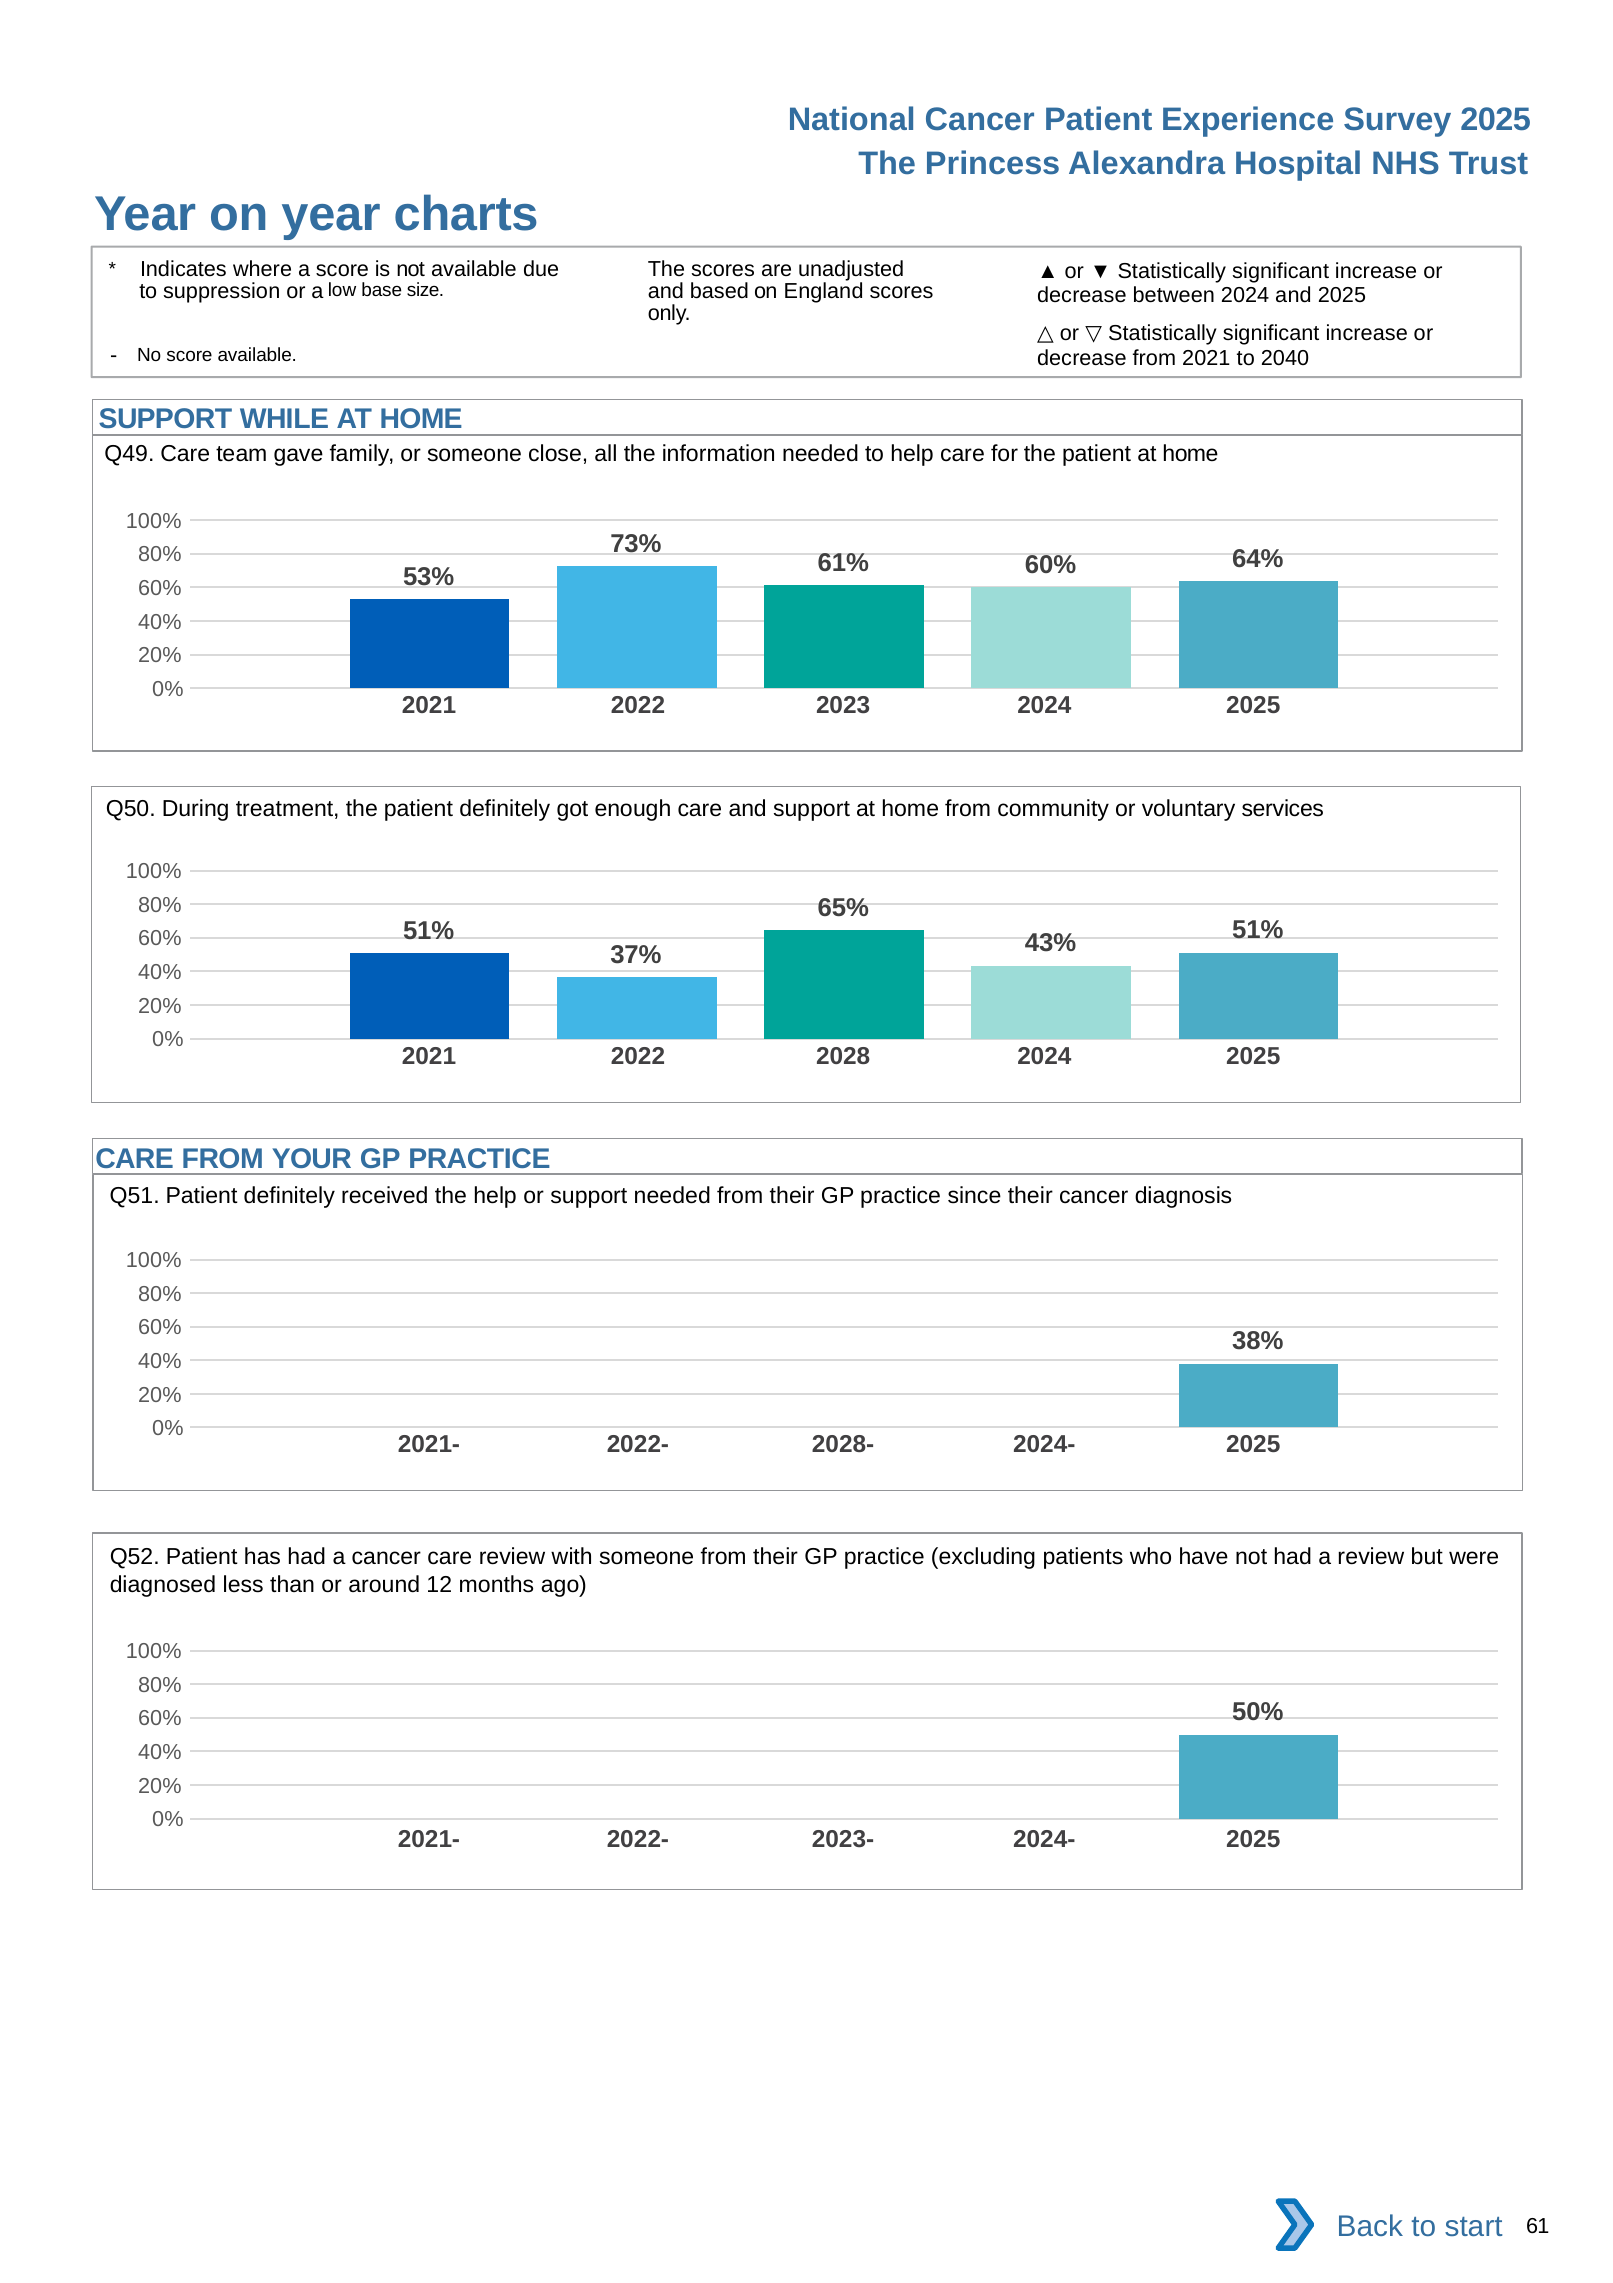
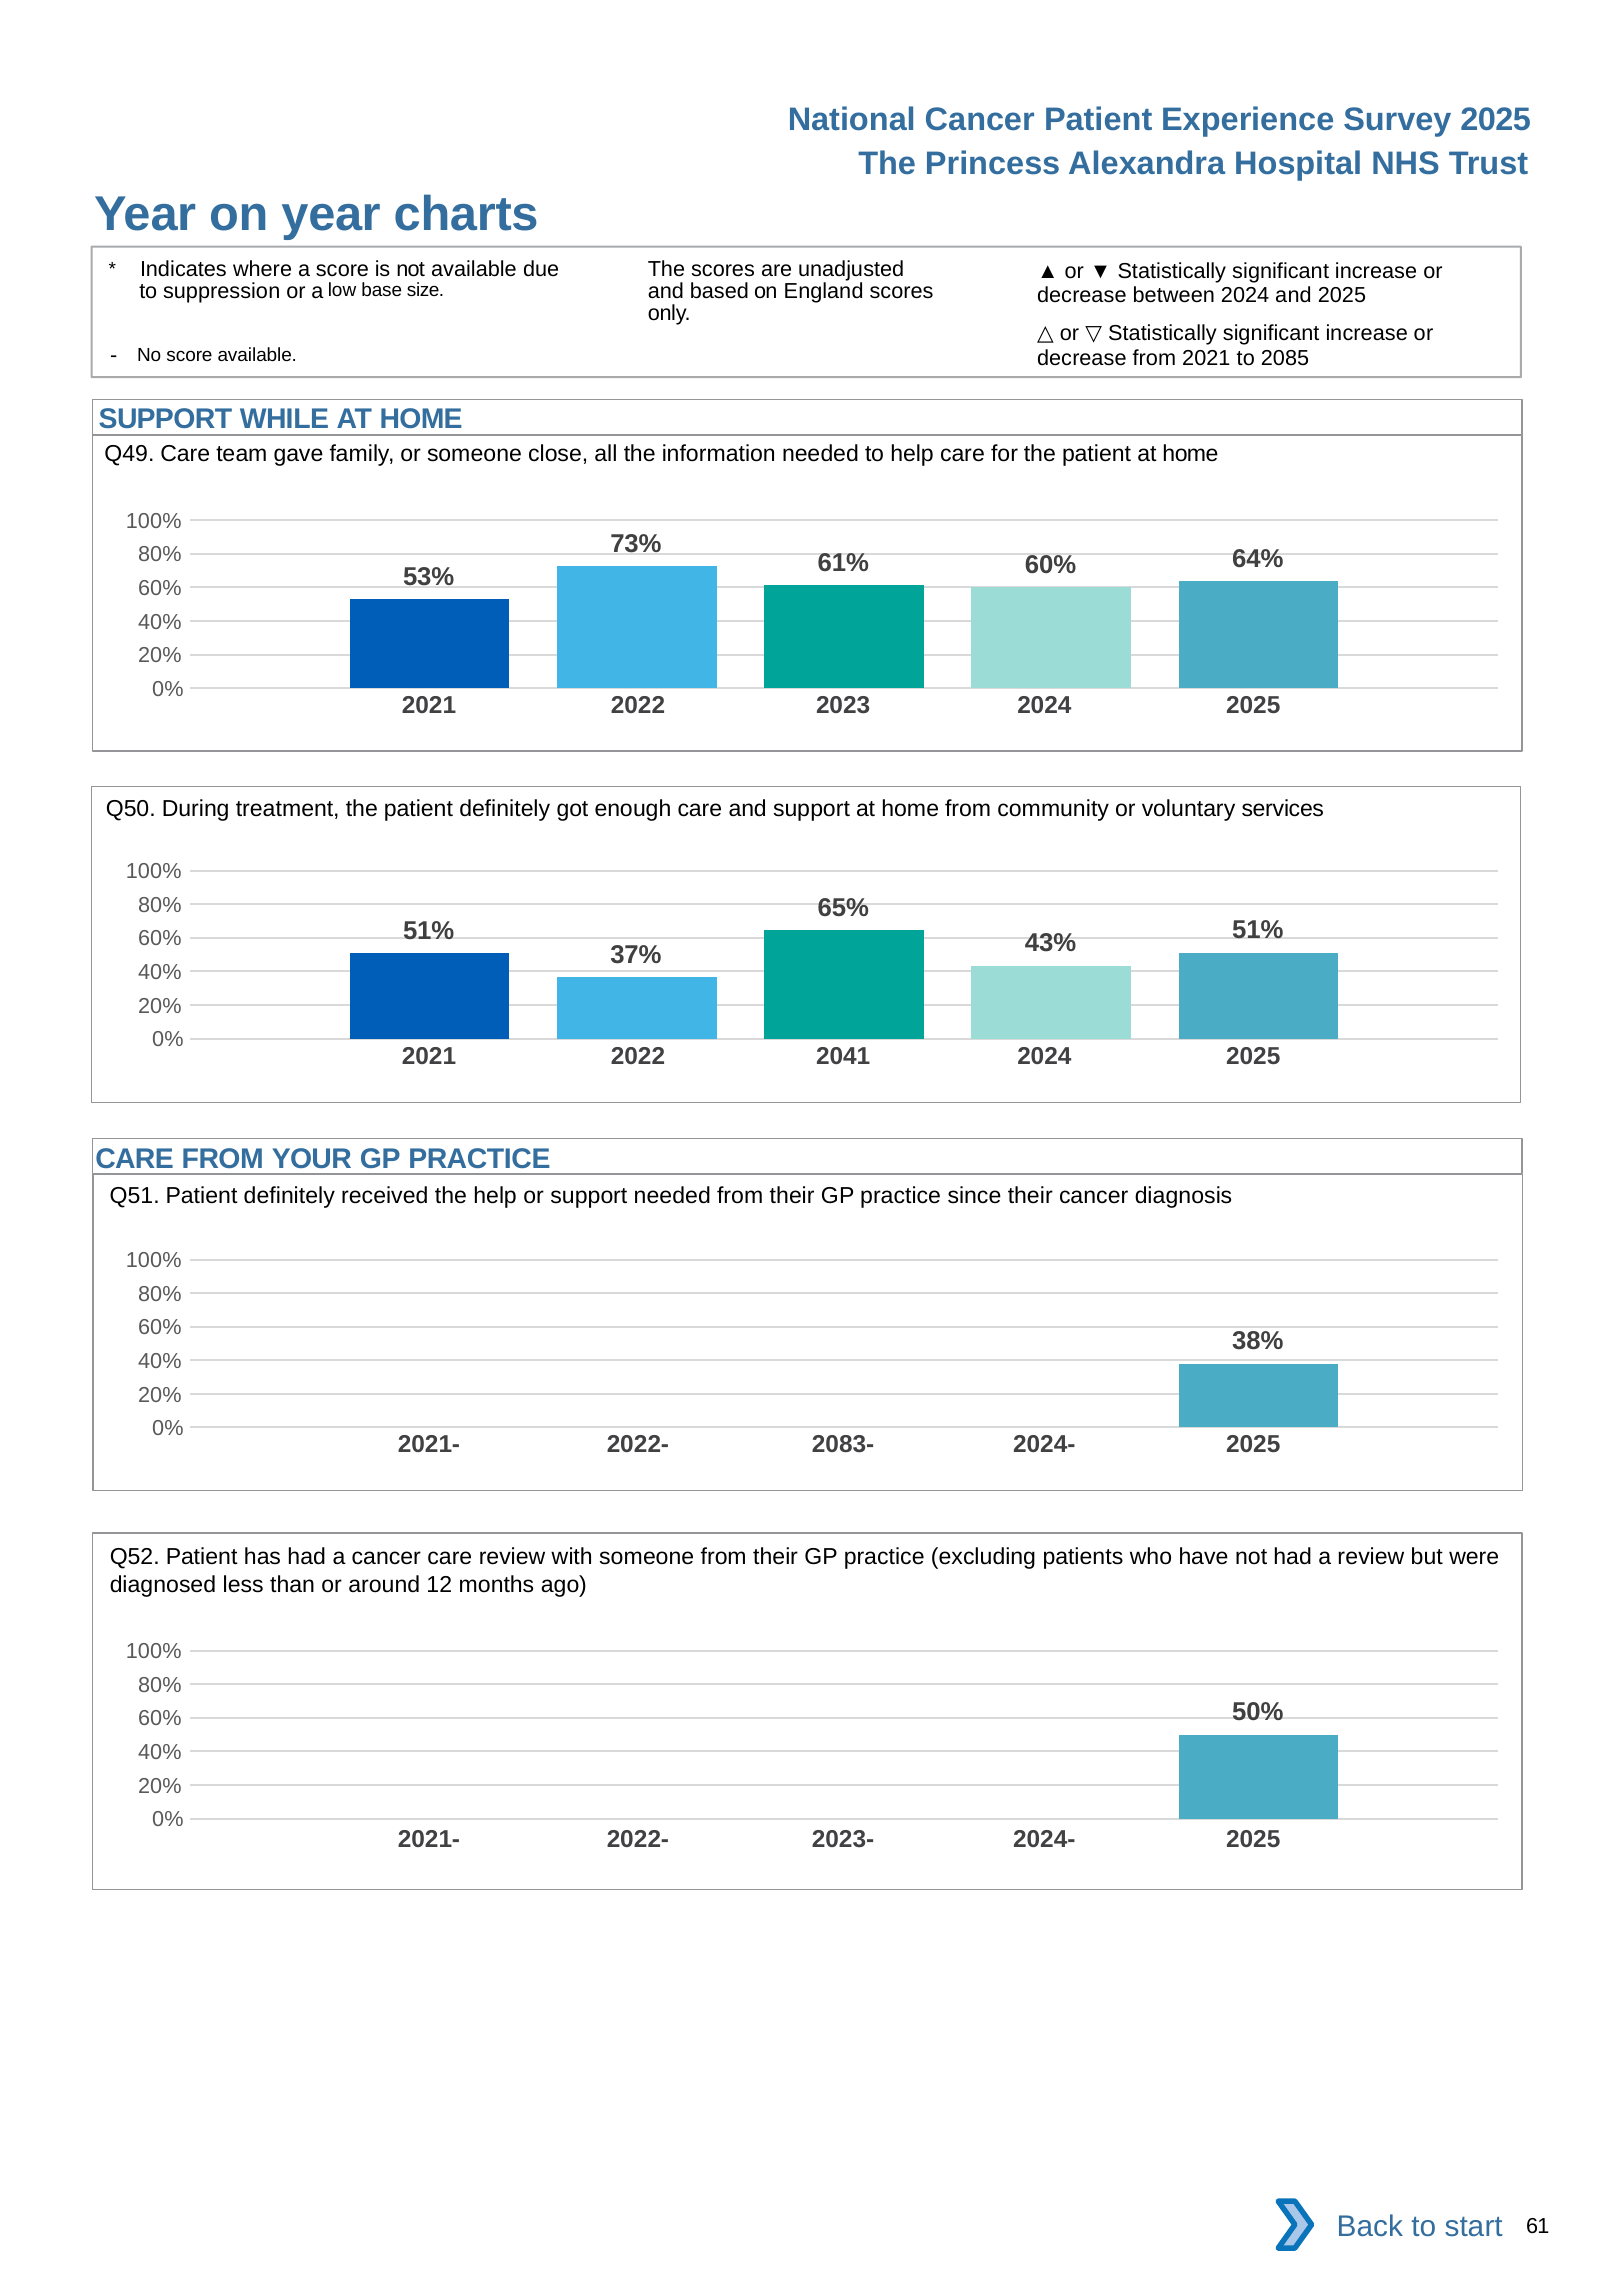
2040: 2040 -> 2085
2028: 2028 -> 2041
2028-: 2028- -> 2083-
